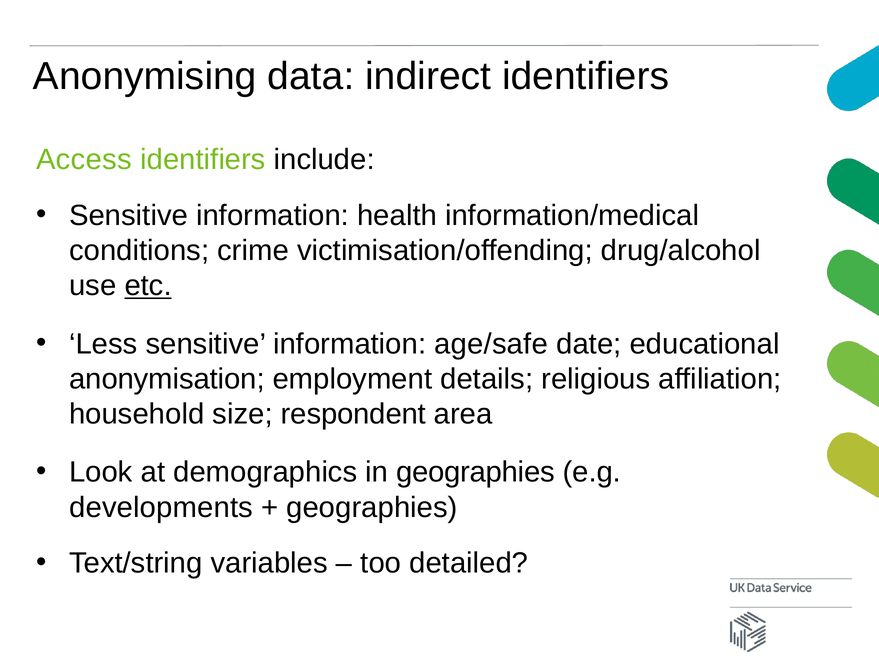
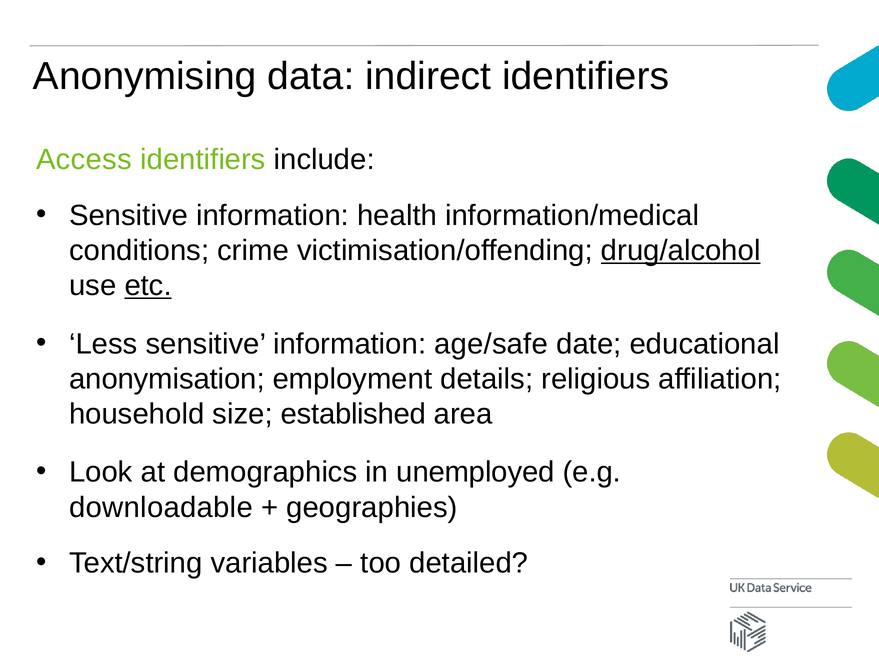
drug/alcohol underline: none -> present
respondent: respondent -> established
in geographies: geographies -> unemployed
developments: developments -> downloadable
